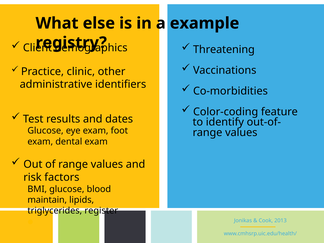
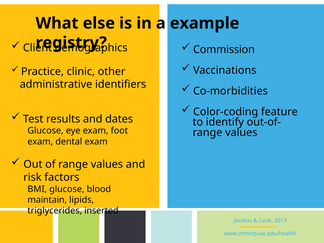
Threatening: Threatening -> Commission
register: register -> inserted
